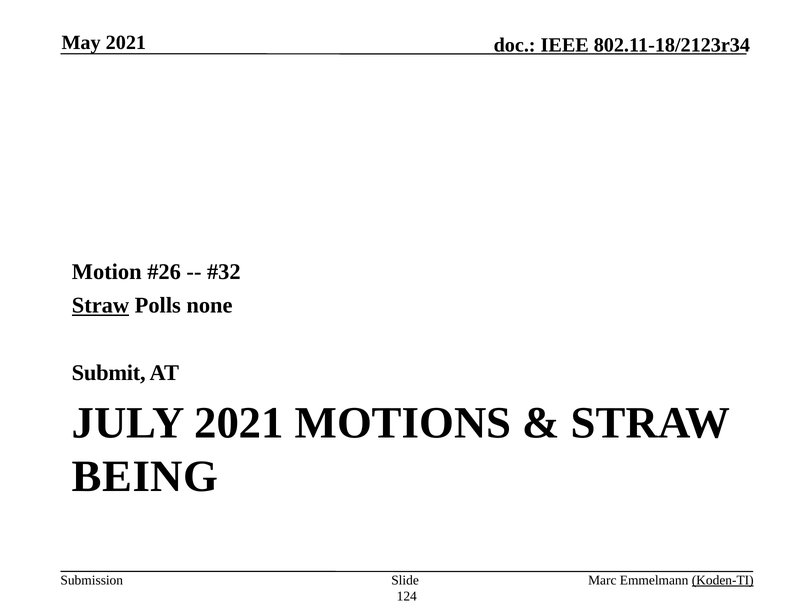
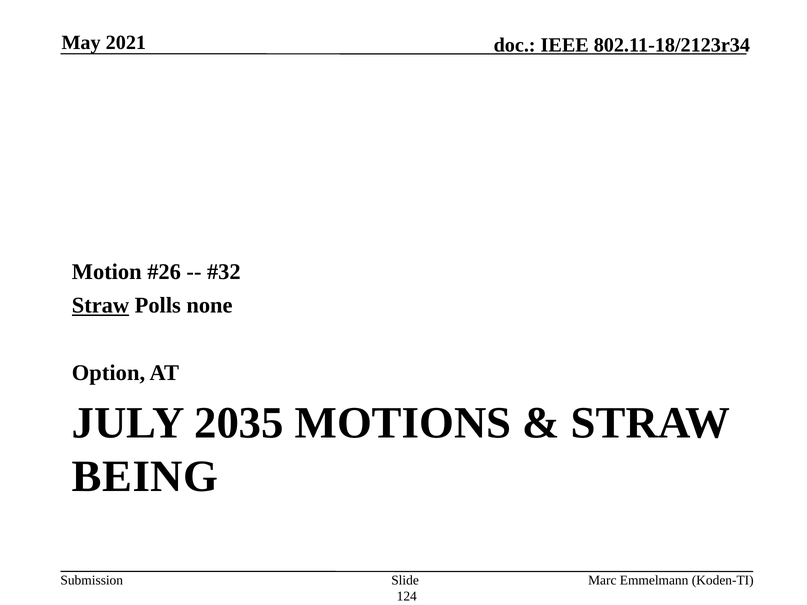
Submit: Submit -> Option
JULY 2021: 2021 -> 2035
Koden-TI underline: present -> none
